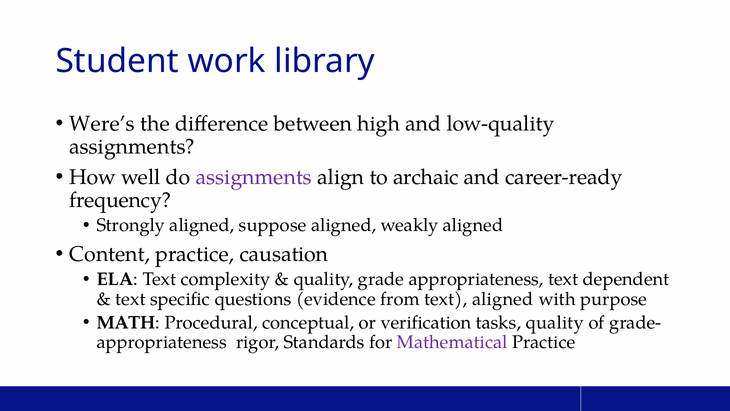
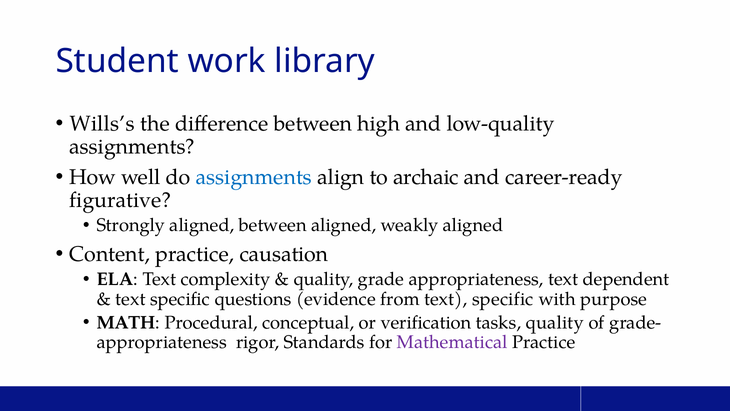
Were’s: Were’s -> Wills’s
assignments at (254, 177) colour: purple -> blue
frequency: frequency -> figurative
aligned suppose: suppose -> between
from text aligned: aligned -> specific
